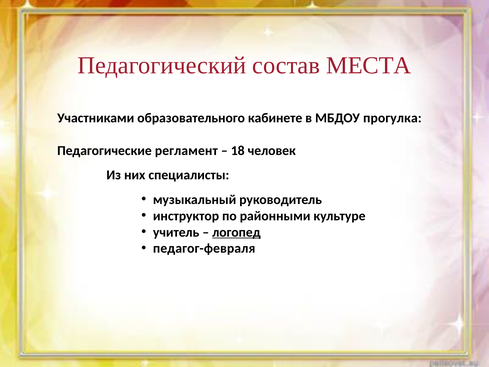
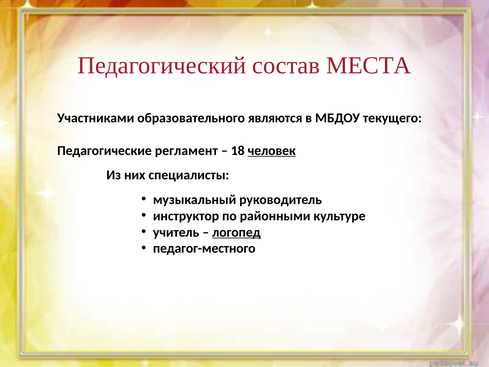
кабинете: кабинете -> являются
прогулка: прогулка -> текущего
человек underline: none -> present
педагог-февраля: педагог-февраля -> педагог-местного
